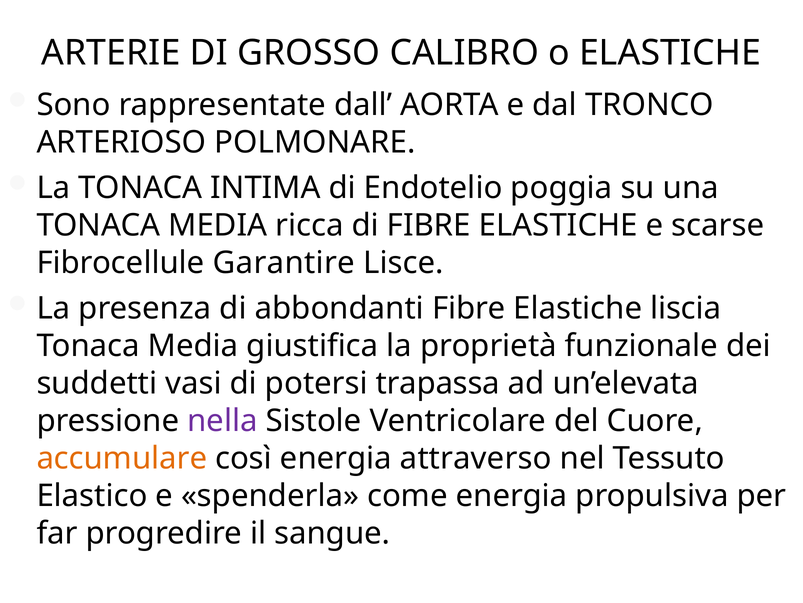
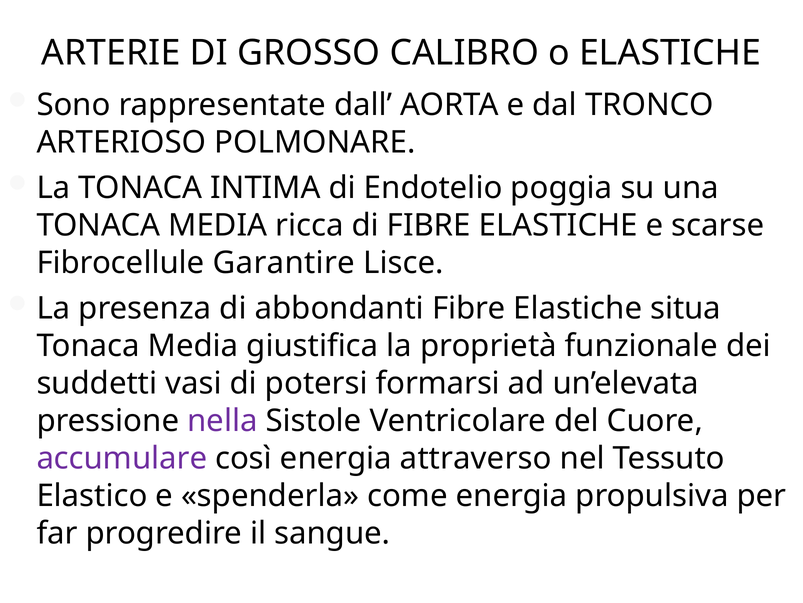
liscia: liscia -> situa
trapassa: trapassa -> formarsi
accumulare colour: orange -> purple
